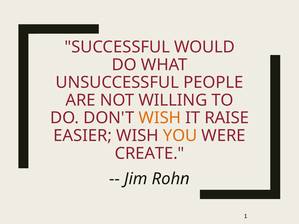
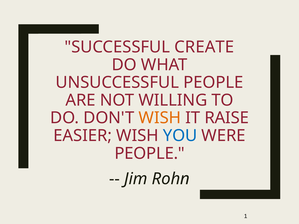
WOULD: WOULD -> CREATE
YOU colour: orange -> blue
CREATE at (150, 154): CREATE -> PEOPLE
